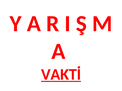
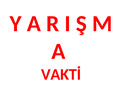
VAKTİ underline: present -> none
